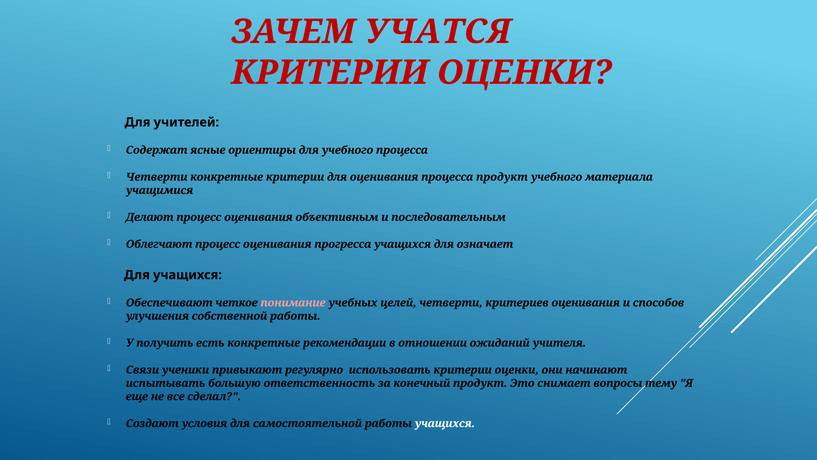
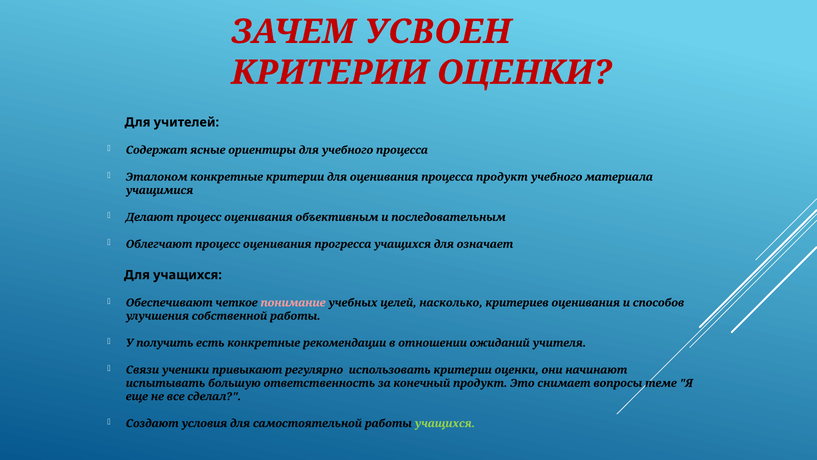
УЧАТСЯ: УЧАТСЯ -> УСВОЕН
Четверти at (157, 177): Четверти -> Эталоном
целей четверти: четверти -> насколько
тему: тему -> теме
учащихся at (445, 423) colour: white -> light green
